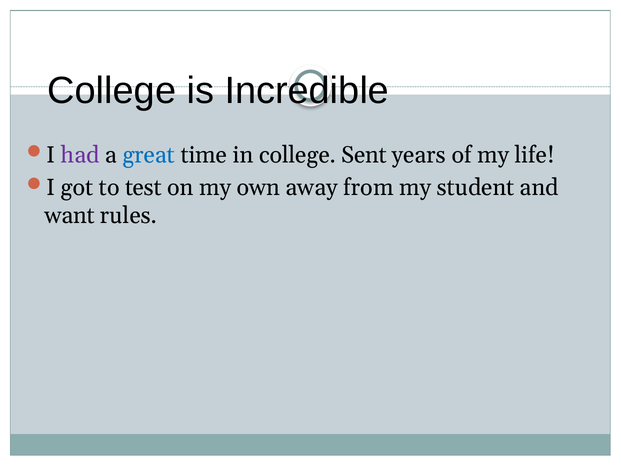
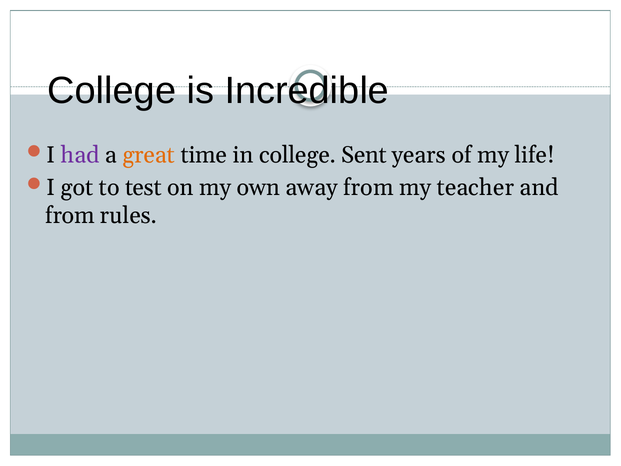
great colour: blue -> orange
student: student -> teacher
want at (70, 216): want -> from
